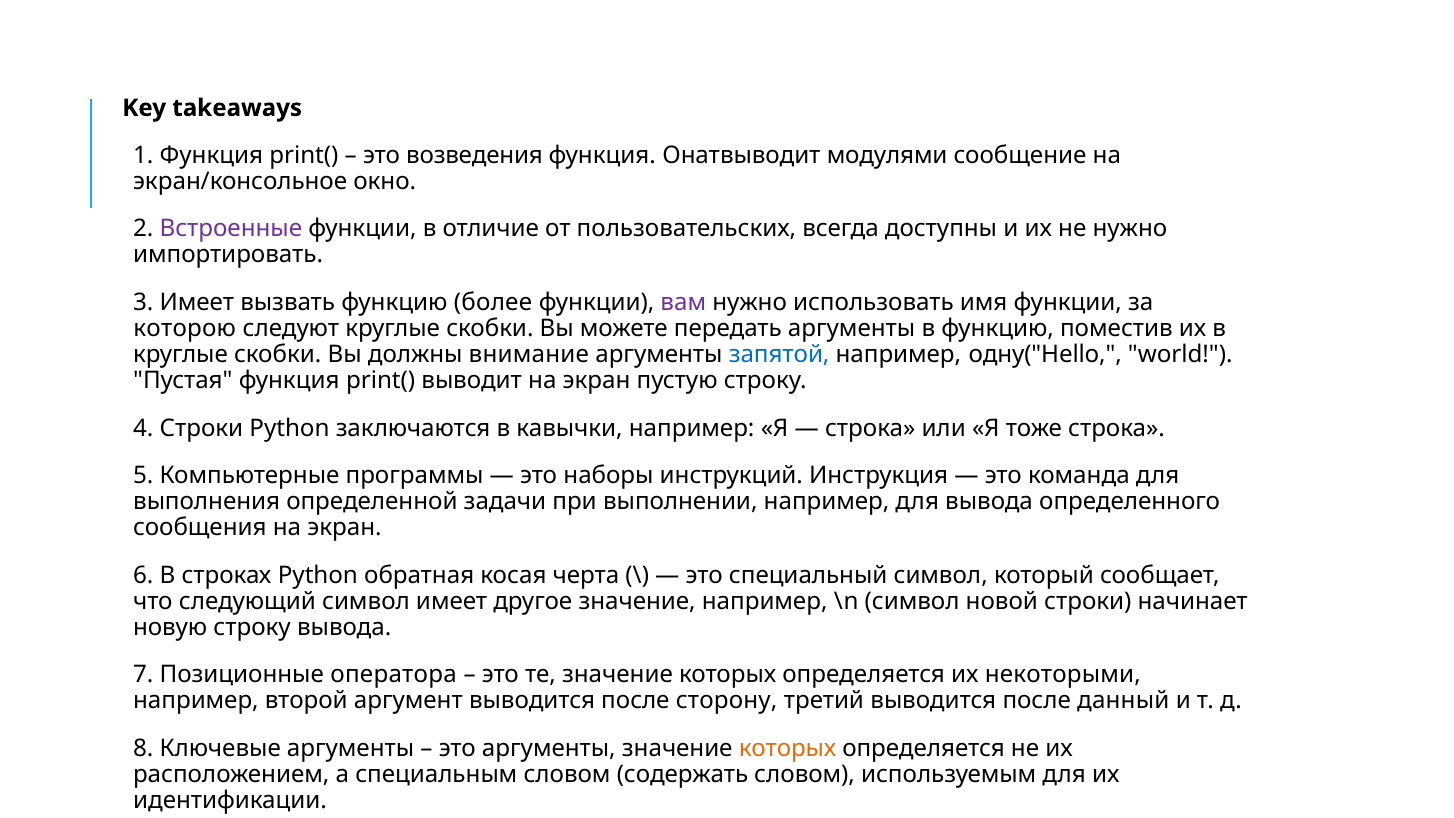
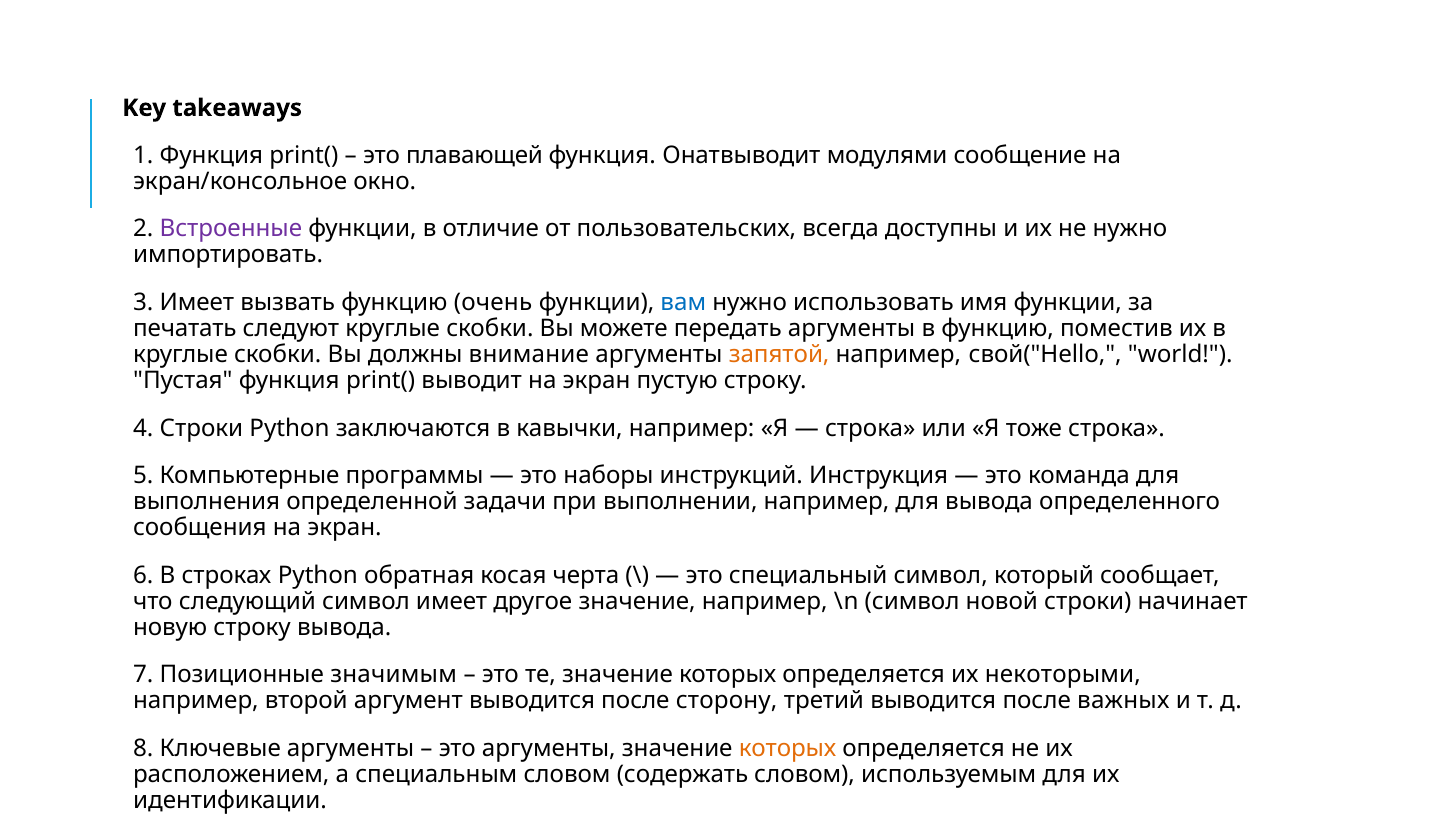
возведения: возведения -> плавающей
более: более -> очень
вам colour: purple -> blue
которою at (185, 328): которою -> печатать
запятой colour: blue -> orange
одну("Hello: одну("Hello -> свой("Hello
Позиционные оператора: оператора -> значимым
данный: данный -> важных
